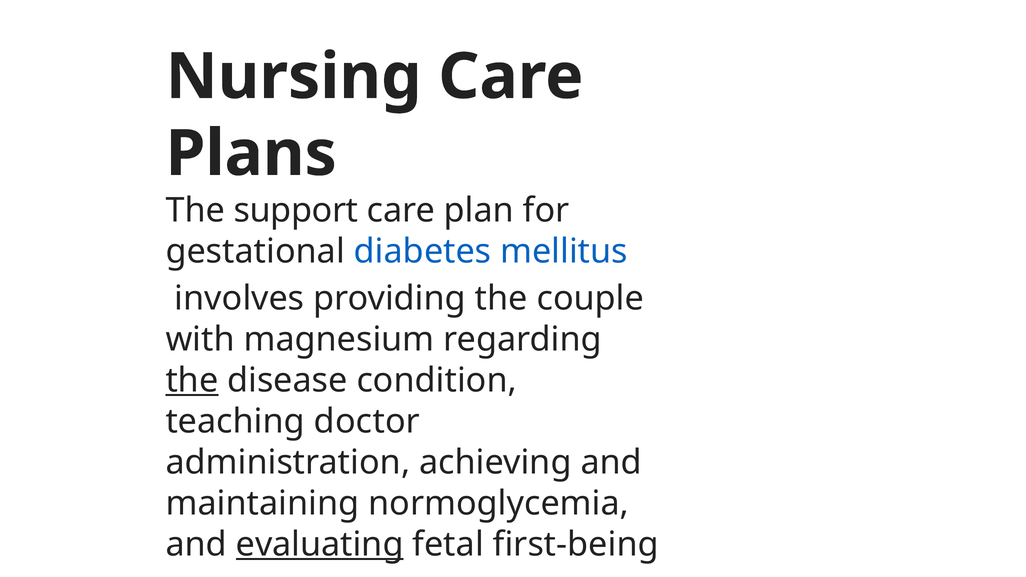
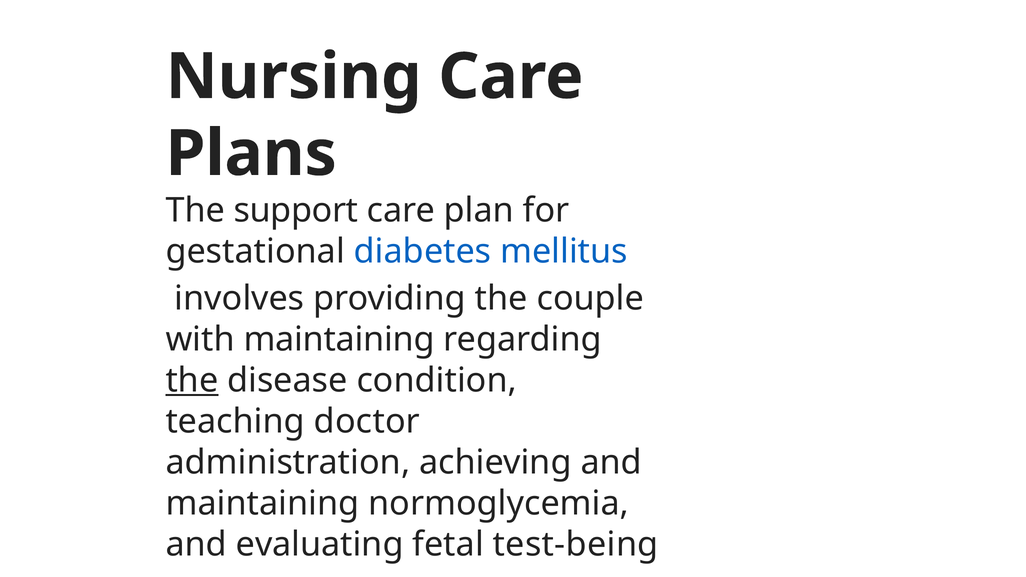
with magnesium: magnesium -> maintaining
evaluating underline: present -> none
first-being: first-being -> test-being
